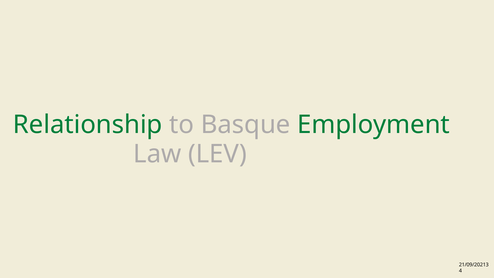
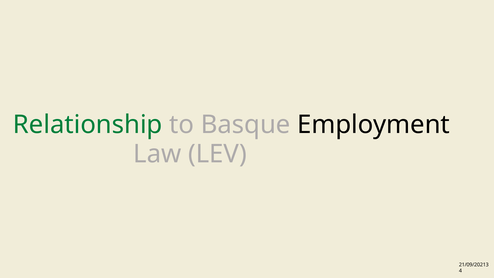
Employment colour: green -> black
